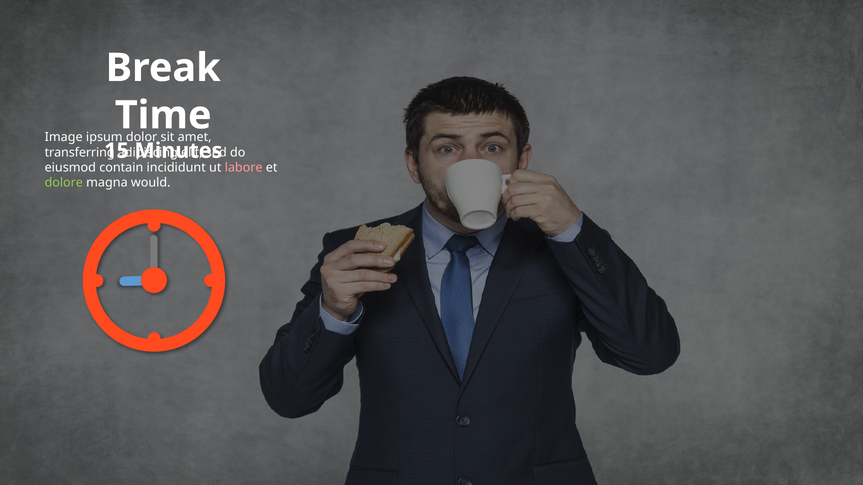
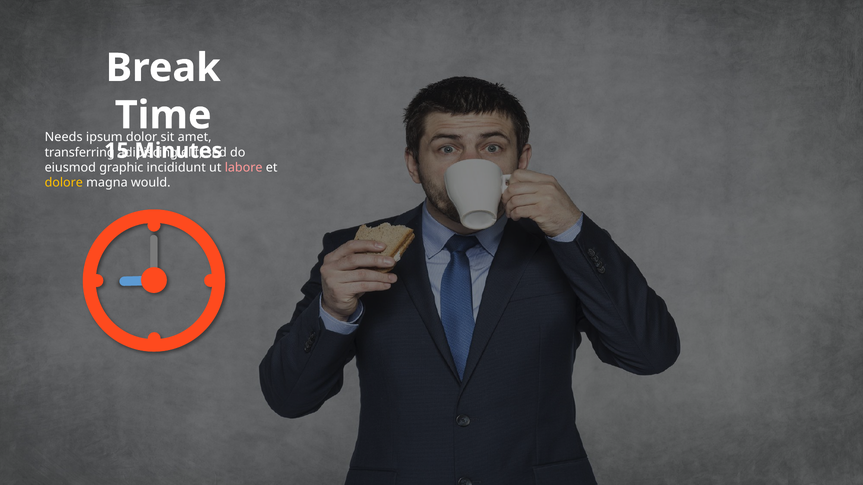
Image: Image -> Needs
contain: contain -> graphic
dolore colour: light green -> yellow
